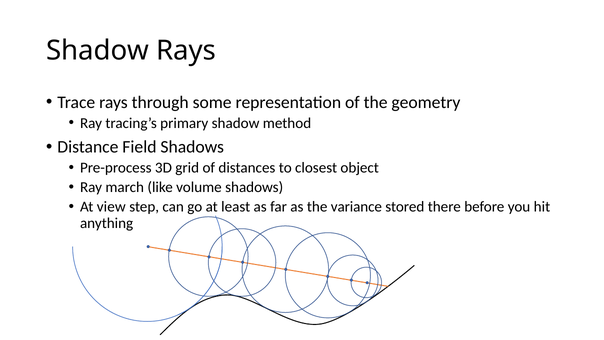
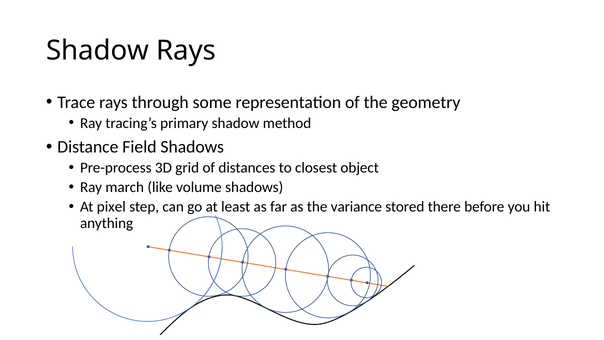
view: view -> pixel
